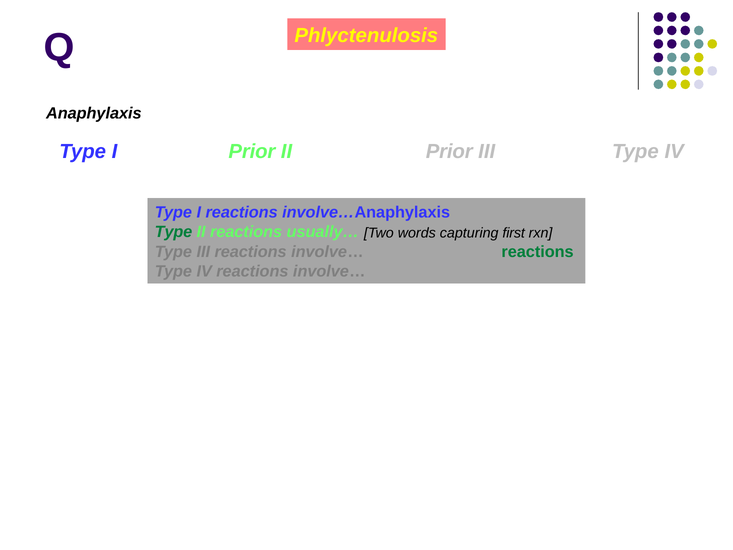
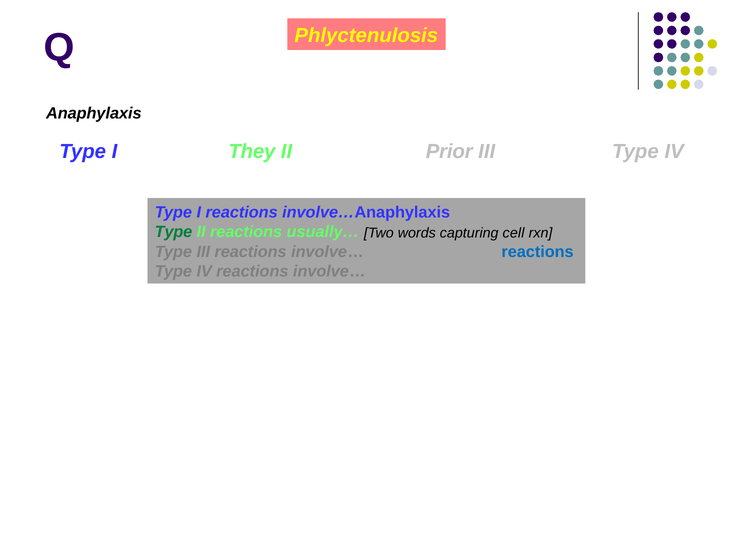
I Prior: Prior -> They
first: first -> cell
reactions at (538, 252) colour: green -> blue
